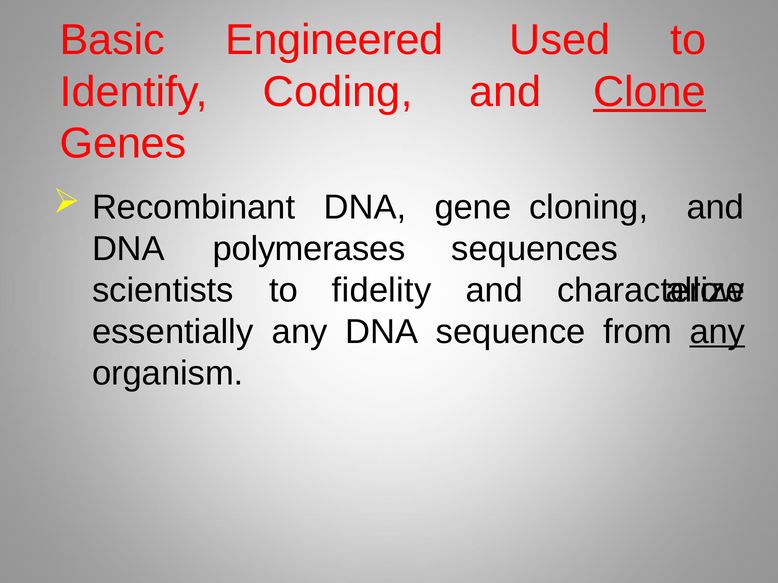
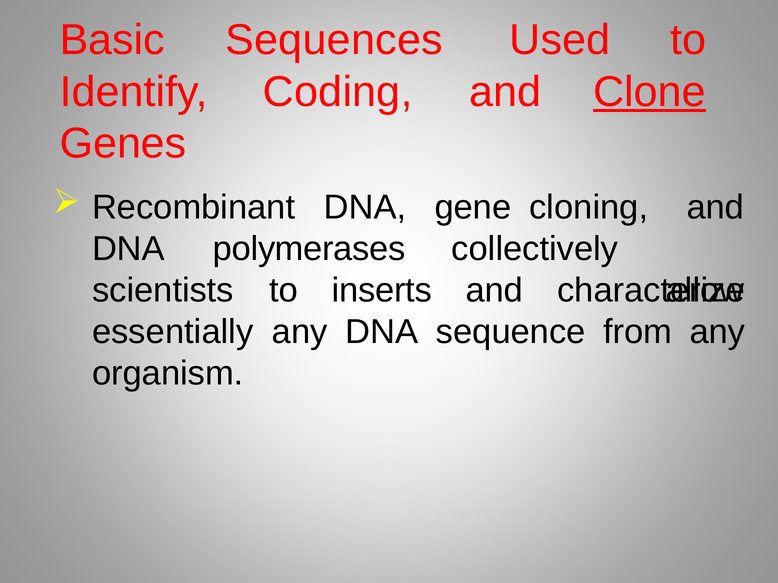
Engineered: Engineered -> Sequences
sequences: sequences -> collectively
fidelity: fidelity -> inserts
any at (717, 332) underline: present -> none
